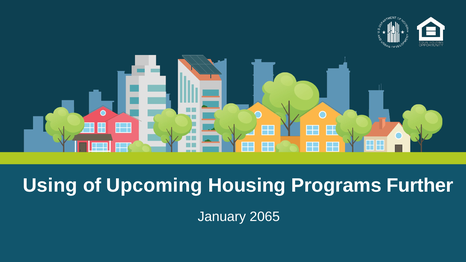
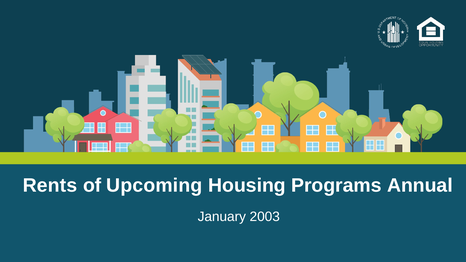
Using: Using -> Rents
Further: Further -> Annual
2065: 2065 -> 2003
